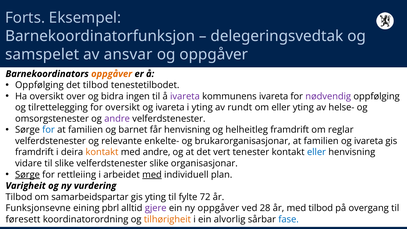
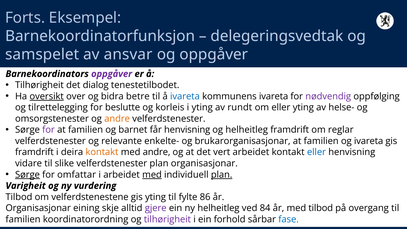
oppgåver at (112, 74) colour: orange -> purple
Oppfølging at (39, 85): Oppfølging -> Tilhørigheit
det tilbod: tilbod -> dialog
oversikt at (47, 96) underline: none -> present
ingen: ingen -> betre
ivareta at (185, 96) colour: purple -> blue
for oversikt: oversikt -> beslutte
ivareta at (170, 107): ivareta -> korleis
andre at (117, 119) colour: purple -> orange
for at (49, 130) colour: blue -> purple
vert tenester: tenester -> arbeidet
velferdstenester slike: slike -> plan
rettleiing: rettleiing -> omfattar
plan at (222, 175) underline: none -> present
samarbeidspartar: samarbeidspartar -> velferdstenestene
72: 72 -> 86
Funksjonsevne at (38, 208): Funksjonsevne -> Organisasjonar
pbrl: pbrl -> skje
ny oppgåver: oppgåver -> helheitleg
28: 28 -> 84
føresett at (23, 219): føresett -> familien
tilhørigheit at (167, 219) colour: orange -> purple
alvorlig: alvorlig -> forhold
